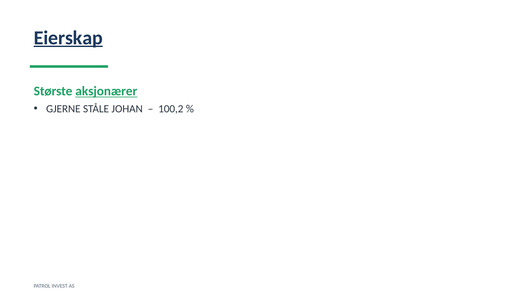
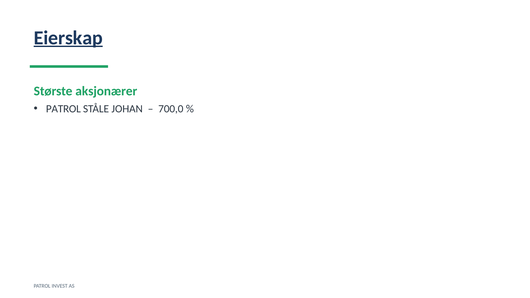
aksjonærer underline: present -> none
GJERNE at (63, 109): GJERNE -> PATROL
100,2: 100,2 -> 700,0
